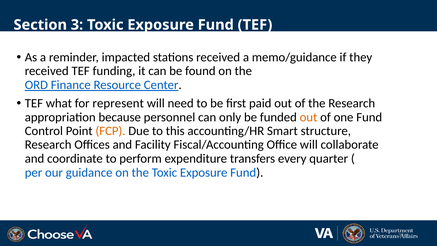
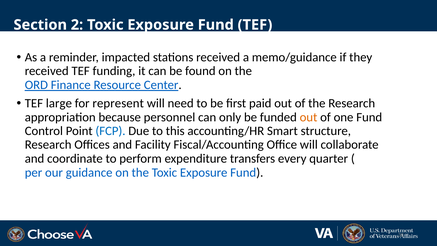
3: 3 -> 2
what: what -> large
FCP colour: orange -> blue
